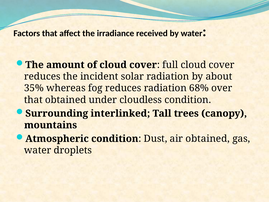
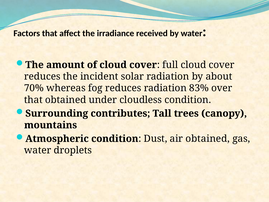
35%: 35% -> 70%
68%: 68% -> 83%
interlinked: interlinked -> contributes
